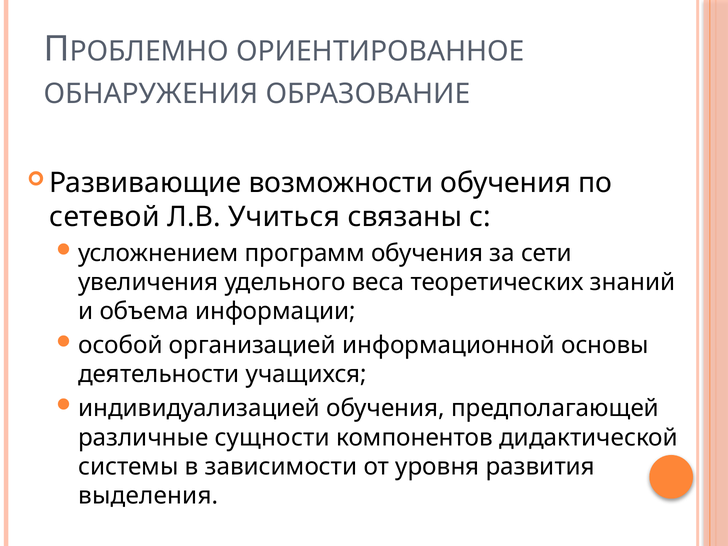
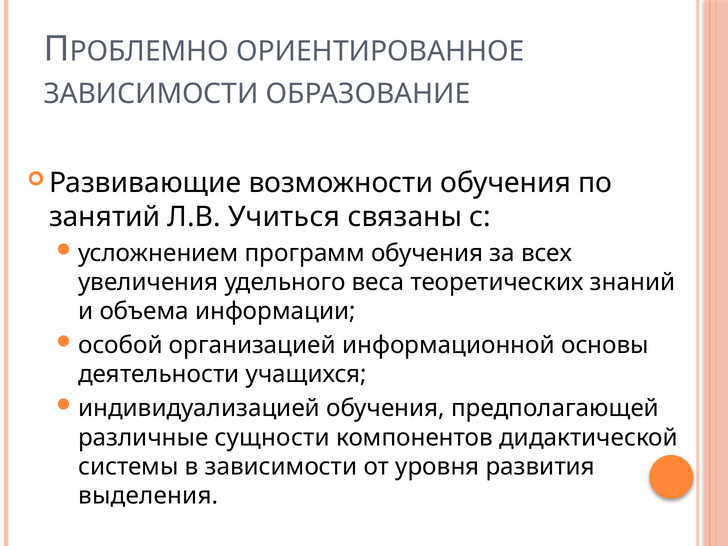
ОБНАРУЖЕНИЯ at (151, 94): ОБНАРУЖЕНИЯ -> ЗАВИСИМОСТИ
сетевой: сетевой -> занятий
сети: сети -> всех
